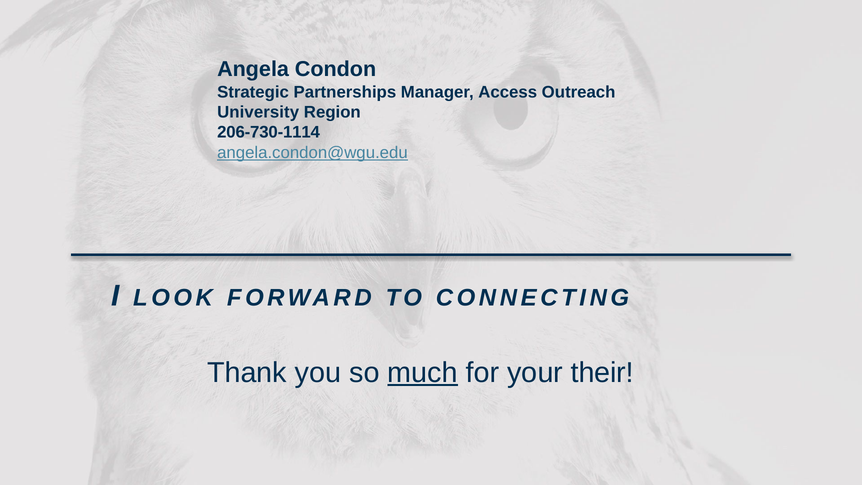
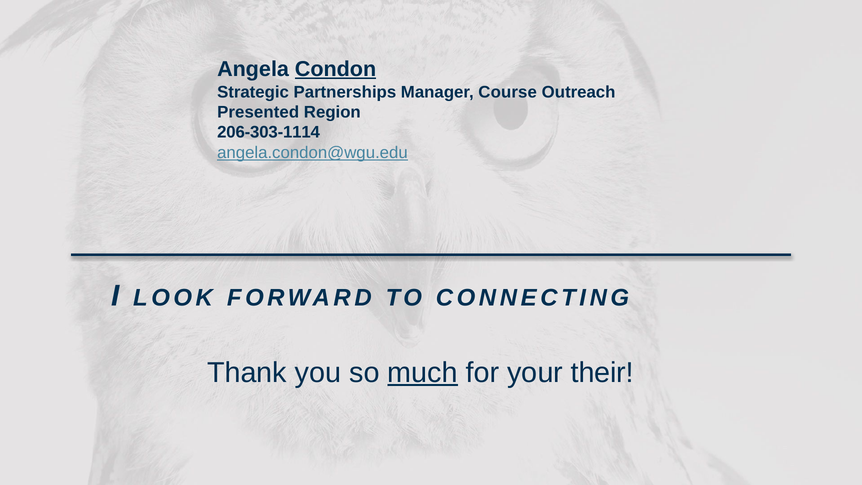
Condon underline: none -> present
Access: Access -> Course
University: University -> Presented
206-730-1114: 206-730-1114 -> 206-303-1114
